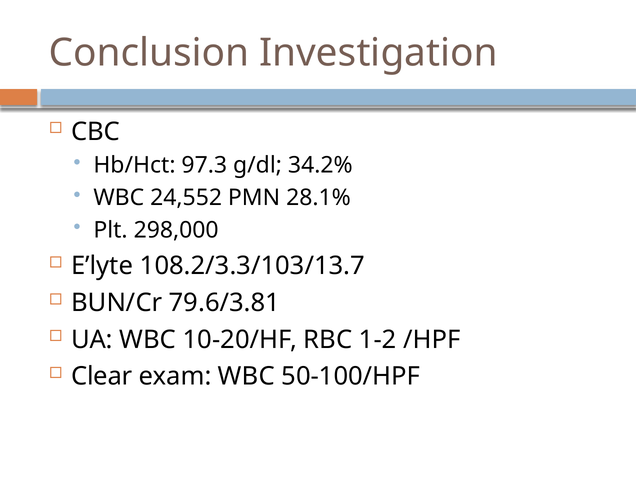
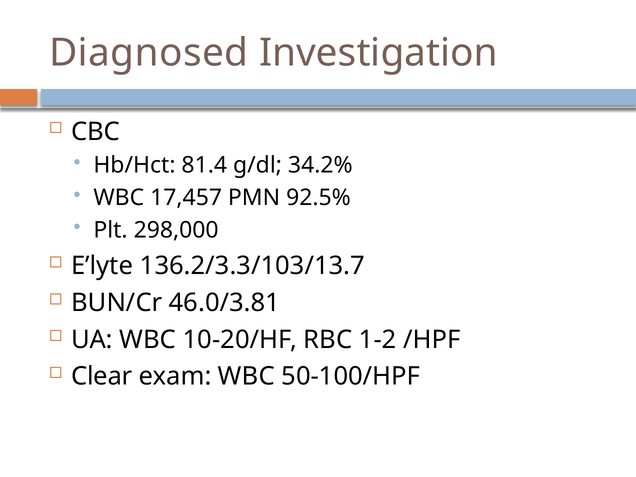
Conclusion: Conclusion -> Diagnosed
97.3: 97.3 -> 81.4
24,552: 24,552 -> 17,457
28.1%: 28.1% -> 92.5%
108.2/3.3/103/13.7: 108.2/3.3/103/13.7 -> 136.2/3.3/103/13.7
79.6/3.81: 79.6/3.81 -> 46.0/3.81
